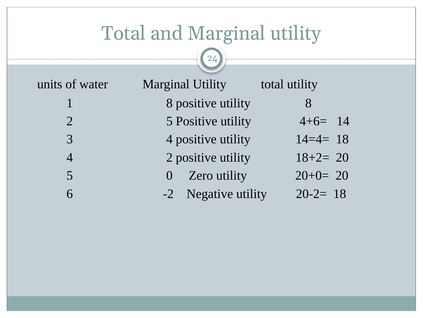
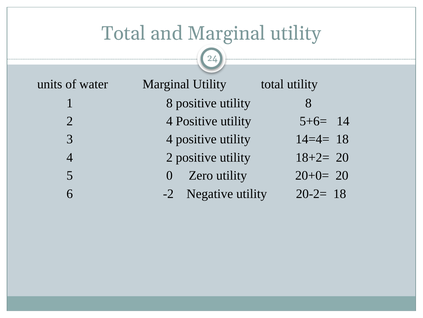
2 5: 5 -> 4
4+6=: 4+6= -> 5+6=
